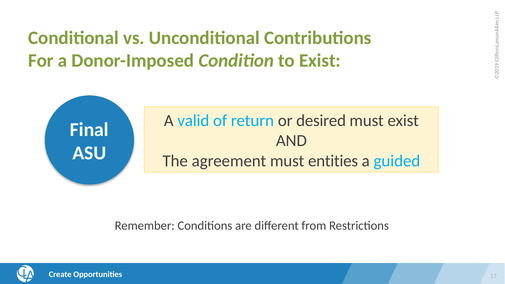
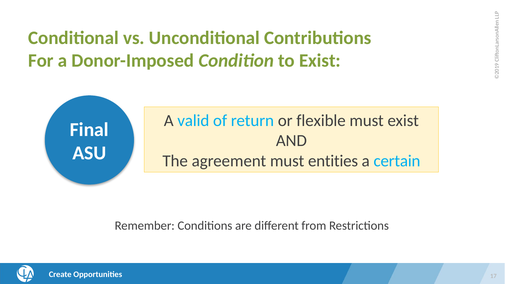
desired: desired -> flexible
guided: guided -> certain
